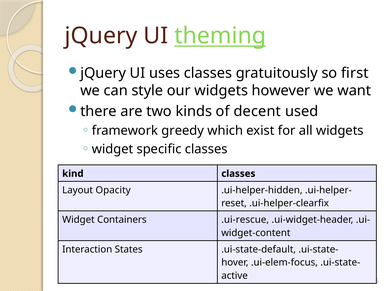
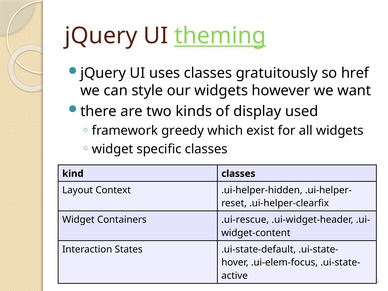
first: first -> href
decent: decent -> display
Opacity: Opacity -> Context
